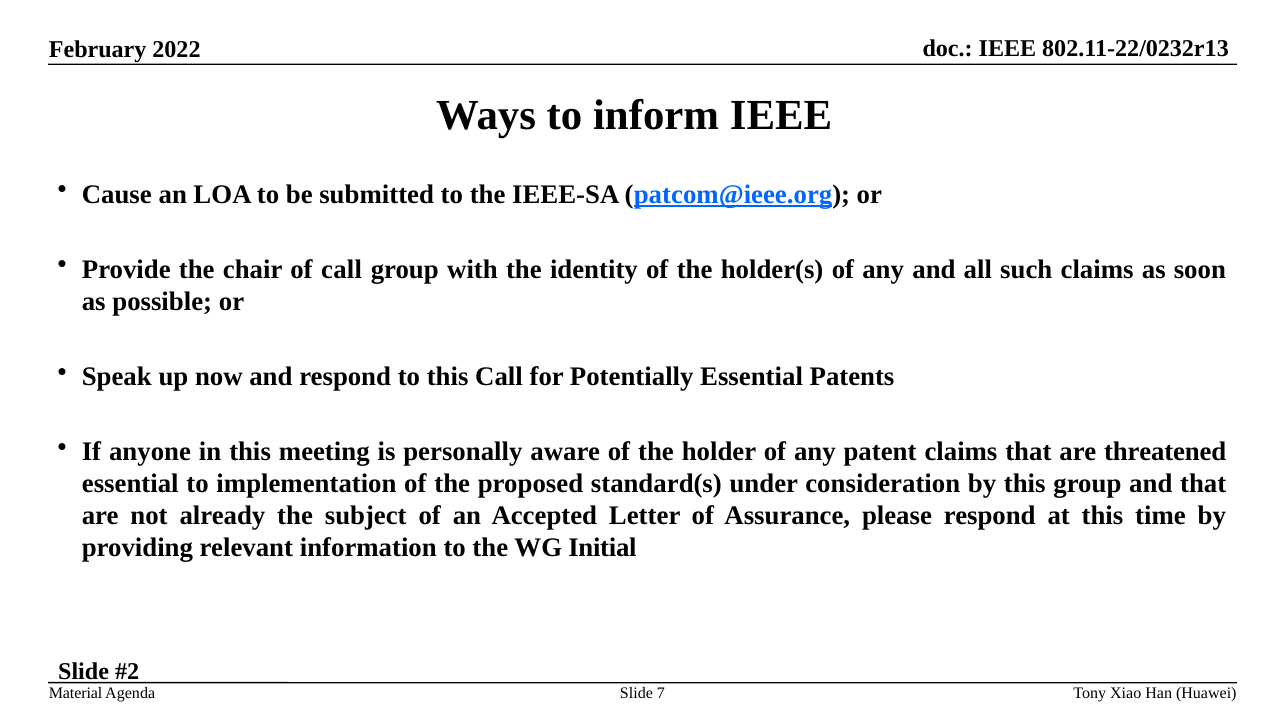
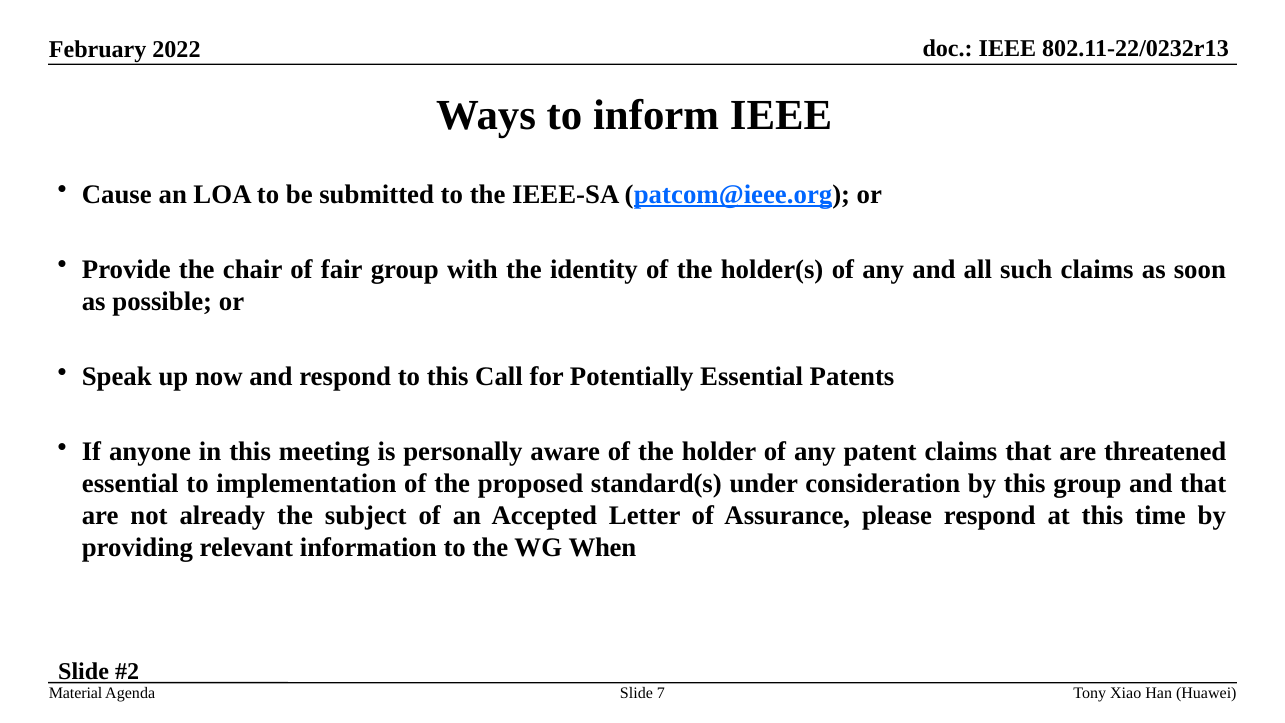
of call: call -> fair
Initial: Initial -> When
